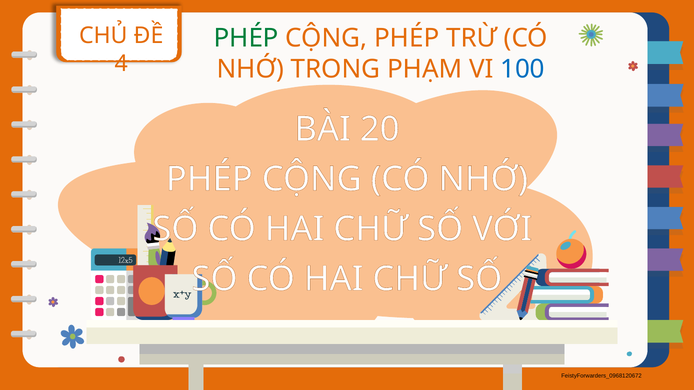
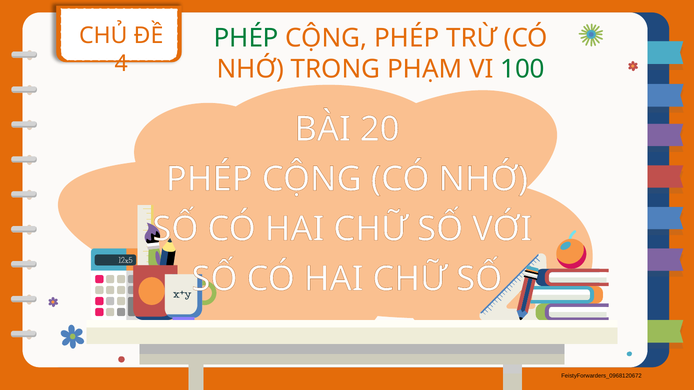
100 colour: blue -> green
